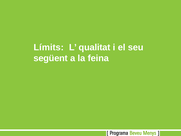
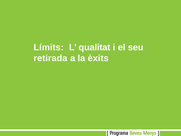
següent: següent -> retirada
feina: feina -> èxits
